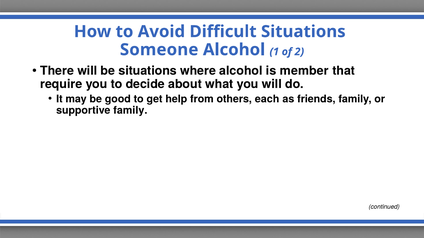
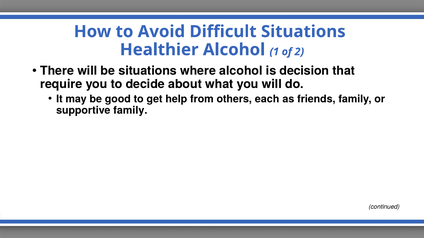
Someone: Someone -> Healthier
member: member -> decision
